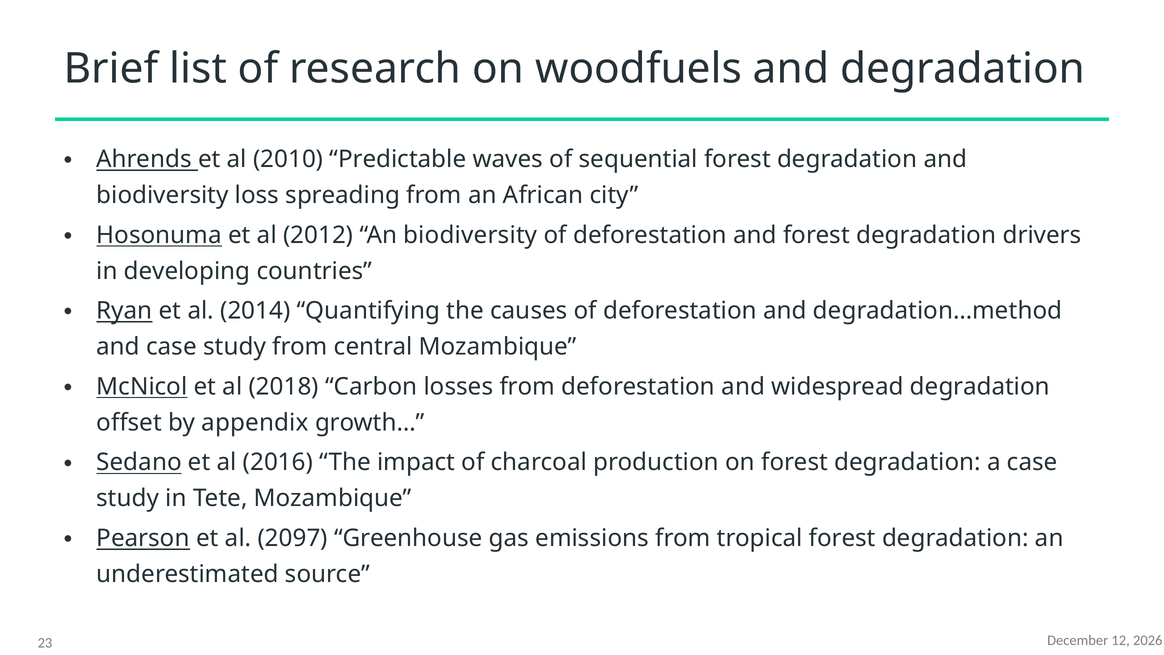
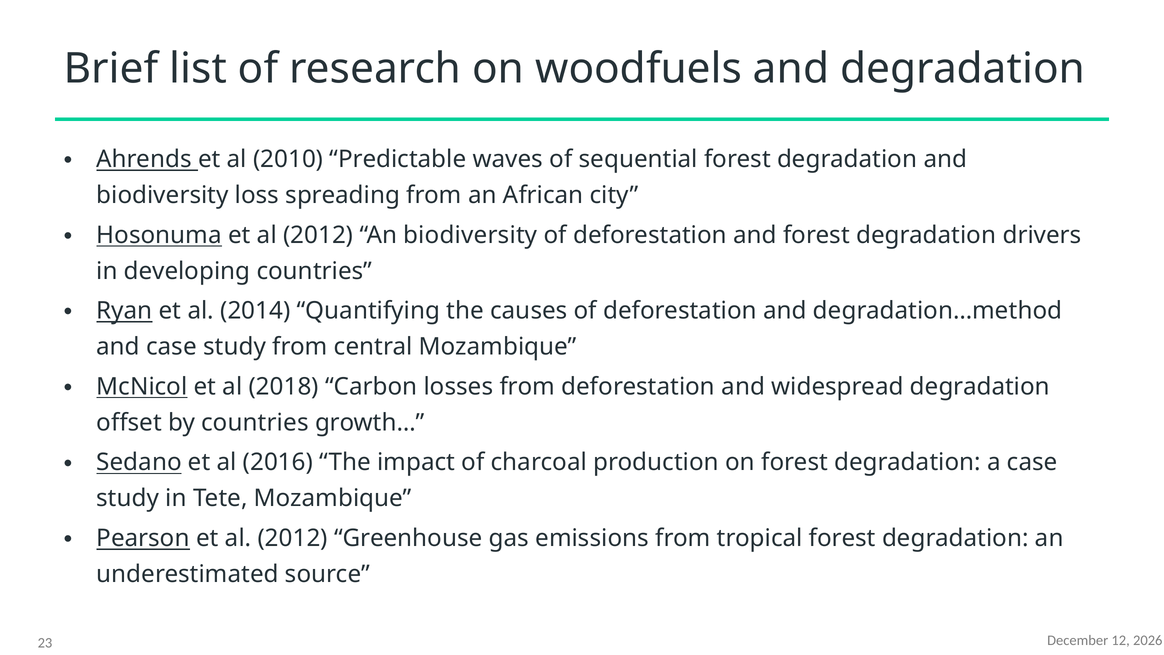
by appendix: appendix -> countries
Pearson et al 2097: 2097 -> 2012
